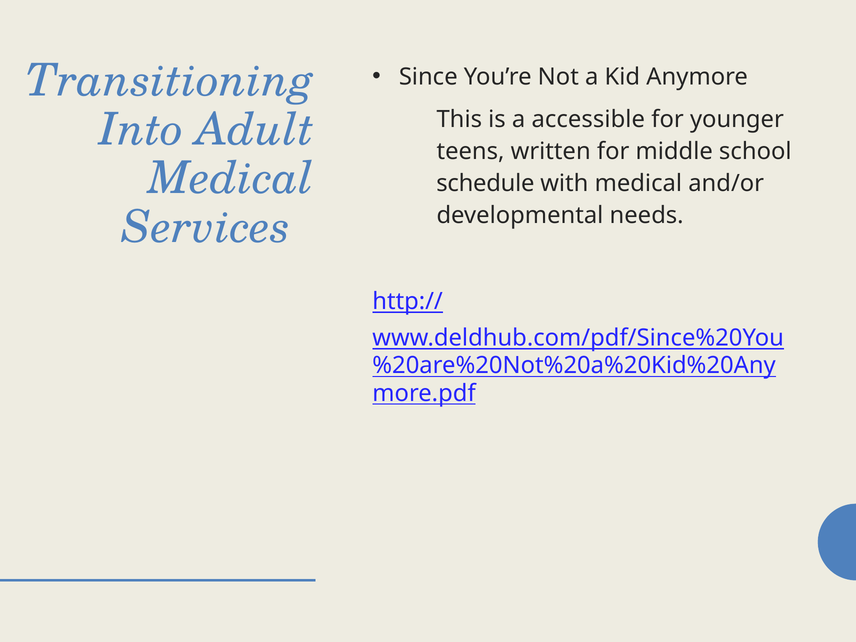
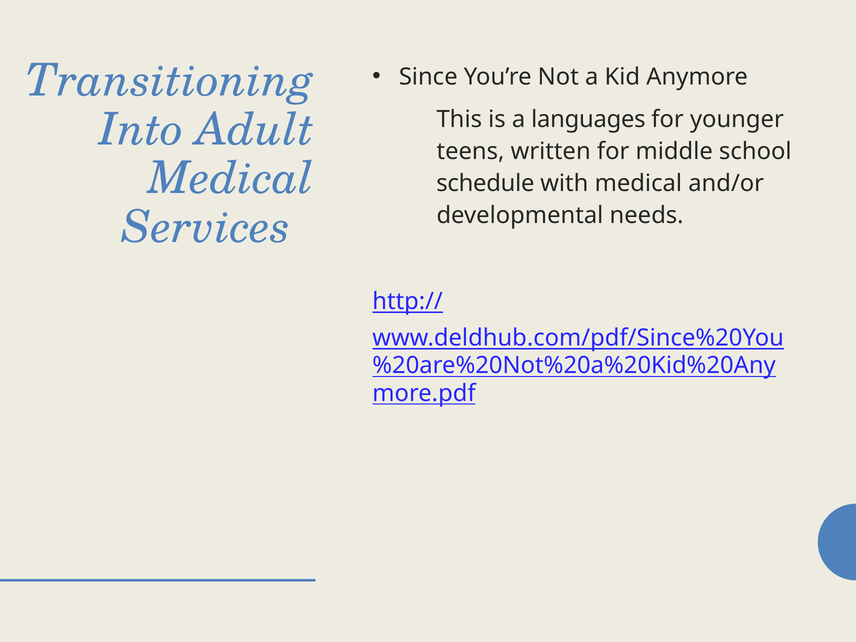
accessible: accessible -> languages
